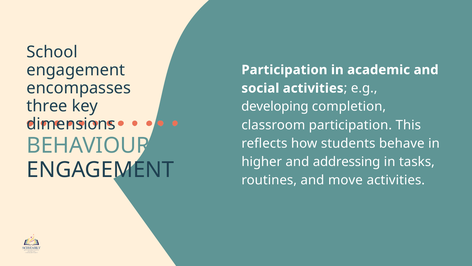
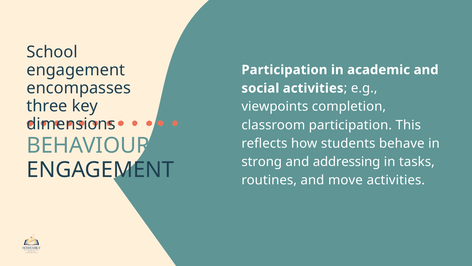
developing: developing -> viewpoints
higher: higher -> strong
